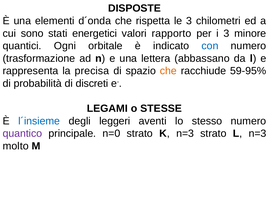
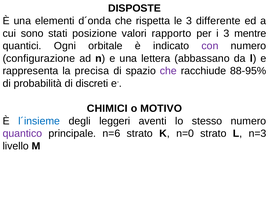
chilometri: chilometri -> differente
energetici: energetici -> posizione
minore: minore -> mentre
con colour: blue -> purple
trasformazione: trasformazione -> configurazione
che at (168, 71) colour: orange -> purple
59-95%: 59-95% -> 88-95%
LEGAMI: LEGAMI -> CHIMICI
STESSE: STESSE -> MOTIVO
n=0: n=0 -> n=6
K n=3: n=3 -> n=0
molto: molto -> livello
